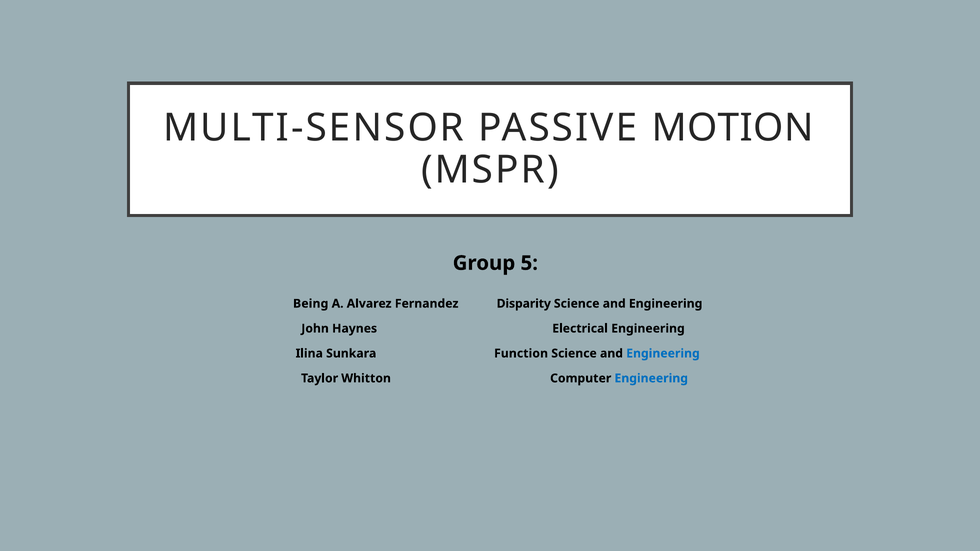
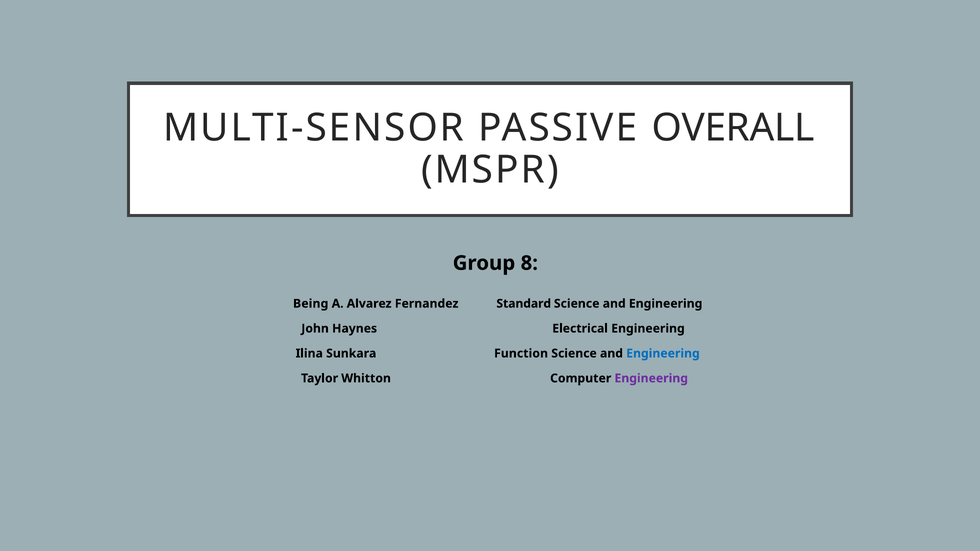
MOTION: MOTION -> OVERALL
5: 5 -> 8
Disparity: Disparity -> Standard
Engineering at (651, 378) colour: blue -> purple
